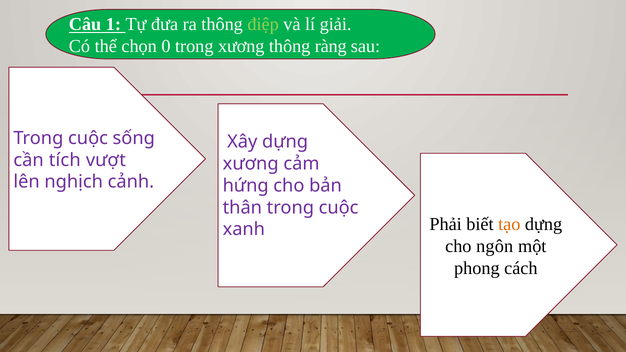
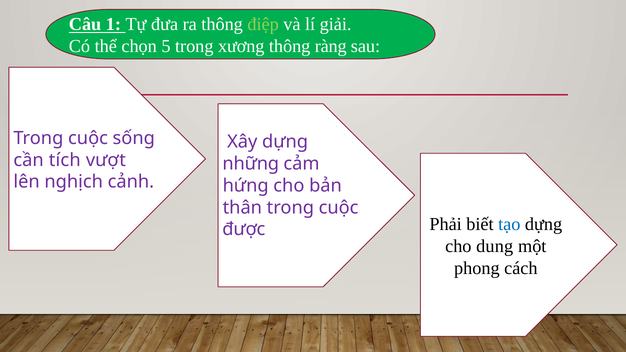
0: 0 -> 5
xương at (251, 164): xương -> những
xanh: xanh -> được
tạo colour: orange -> blue
ngôn: ngôn -> dung
